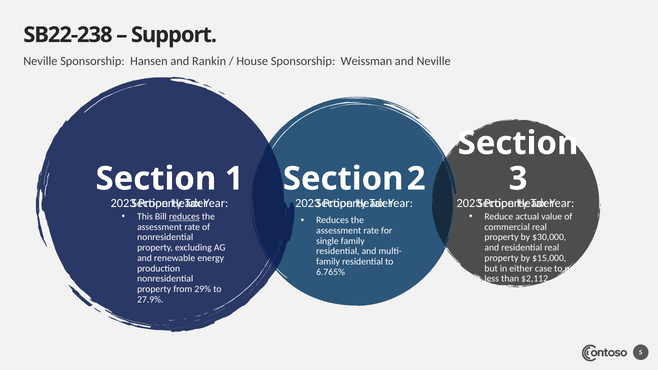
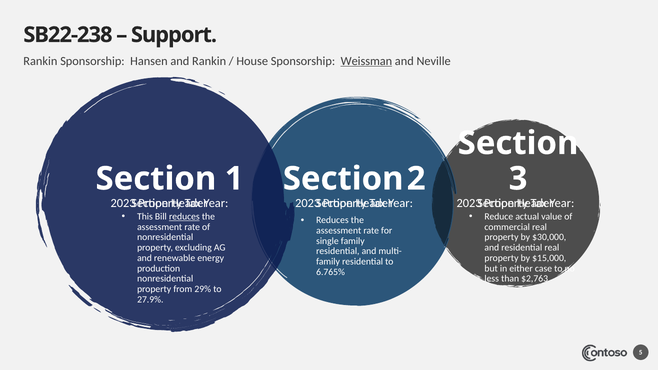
Neville at (40, 61): Neville -> Rankin
Weissman underline: none -> present
$2,112: $2,112 -> $2,763
